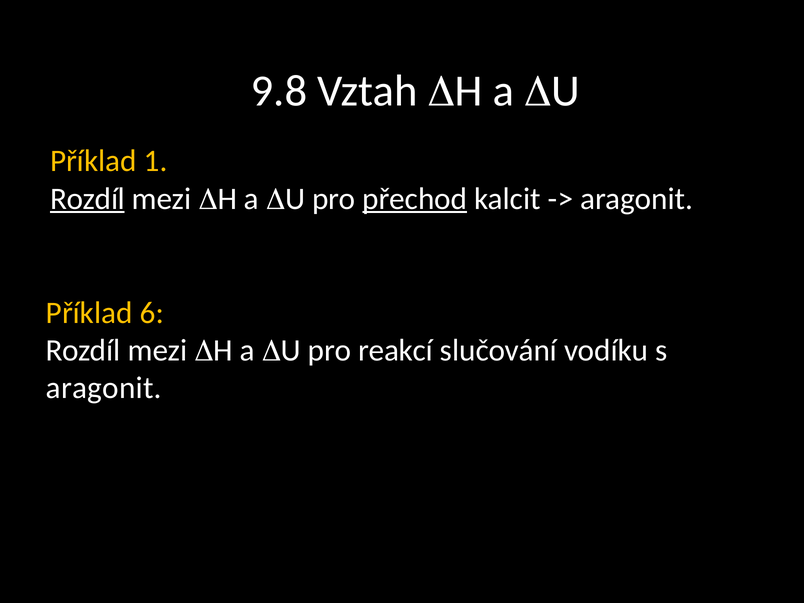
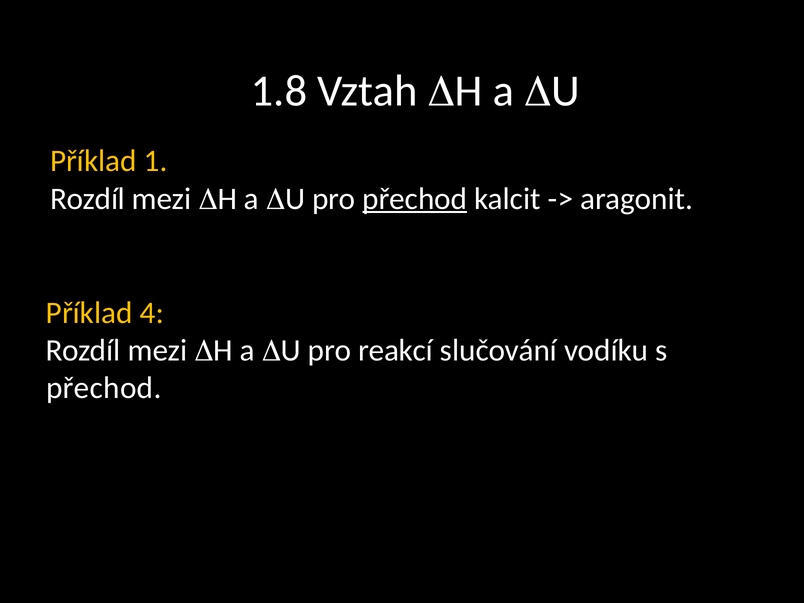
9.8: 9.8 -> 1.8
Rozdíl at (88, 199) underline: present -> none
6: 6 -> 4
aragonit at (104, 388): aragonit -> přechod
